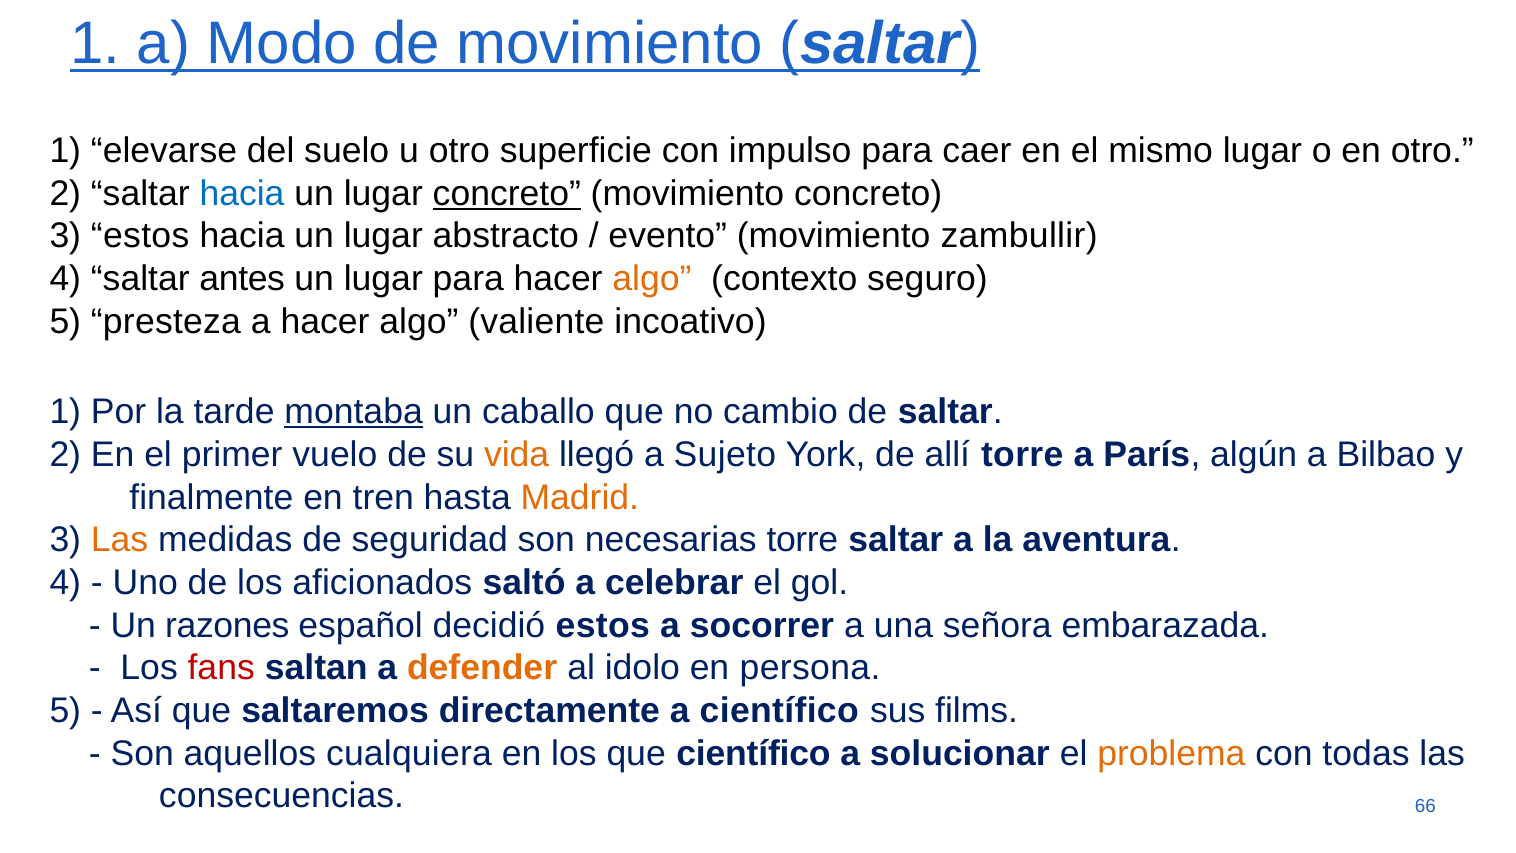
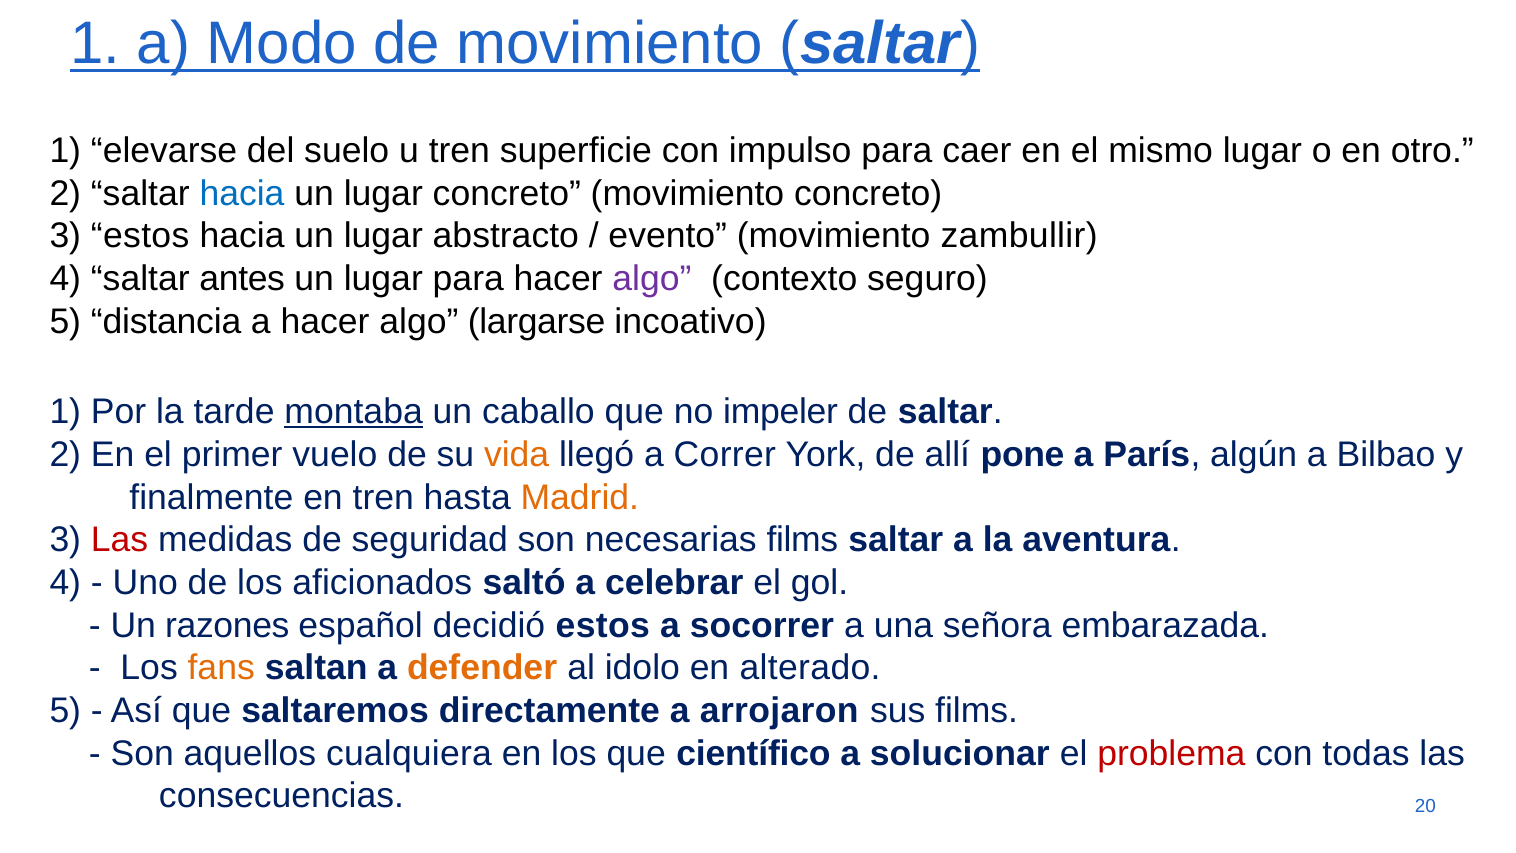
u otro: otro -> tren
concreto at (507, 193) underline: present -> none
algo at (652, 279) colour: orange -> purple
presteza: presteza -> distancia
valiente: valiente -> largarse
cambio: cambio -> impeler
Sujeto: Sujeto -> Correr
allí torre: torre -> pone
Las at (120, 540) colour: orange -> red
necesarias torre: torre -> films
fans colour: red -> orange
persona: persona -> alterado
a científico: científico -> arrojaron
problema colour: orange -> red
66: 66 -> 20
